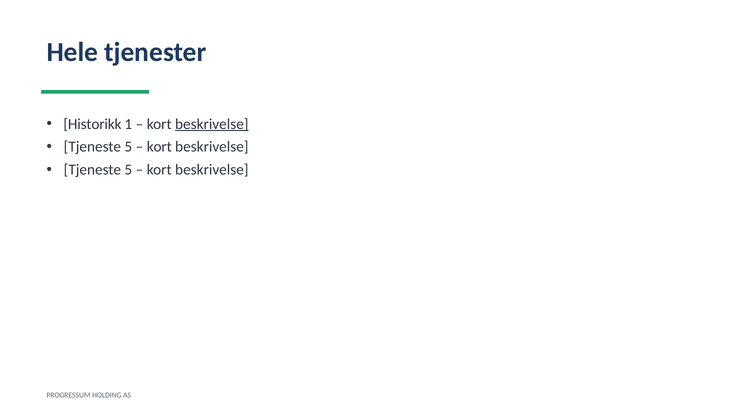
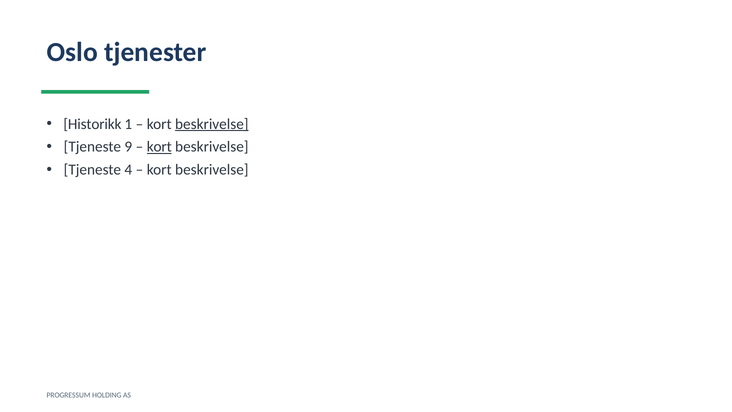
Hele: Hele -> Oslo
5 at (128, 147): 5 -> 9
kort at (159, 147) underline: none -> present
5 at (128, 170): 5 -> 4
